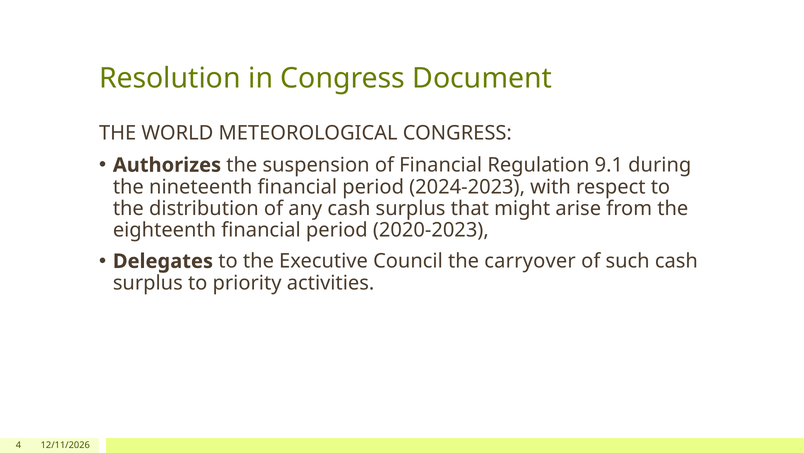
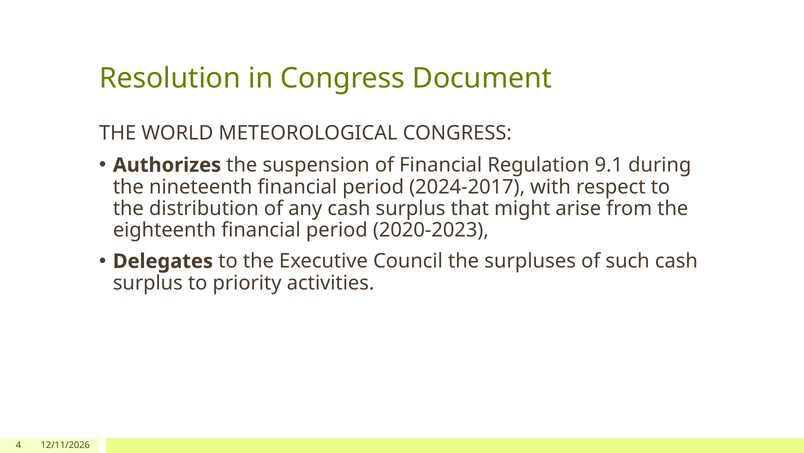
2024-2023: 2024-2023 -> 2024-2017
carryover: carryover -> surpluses
